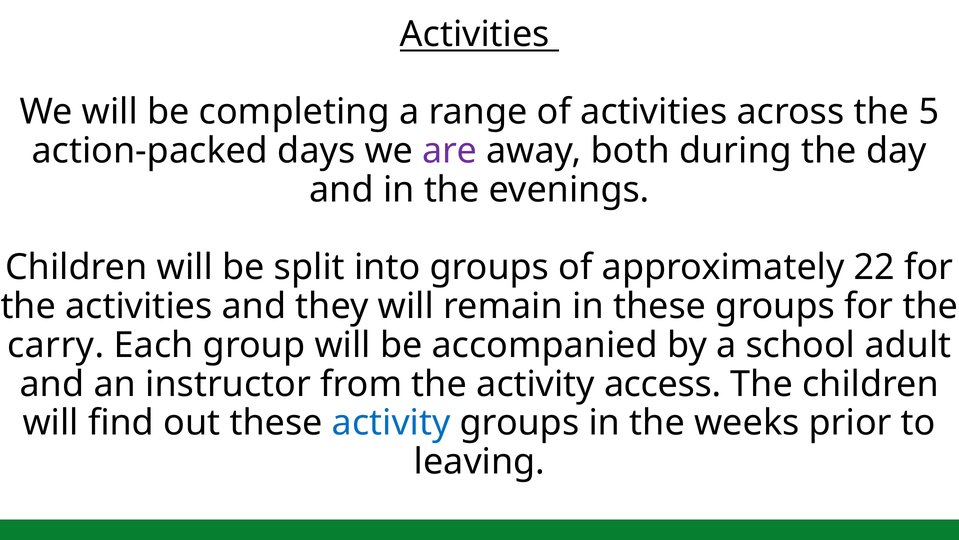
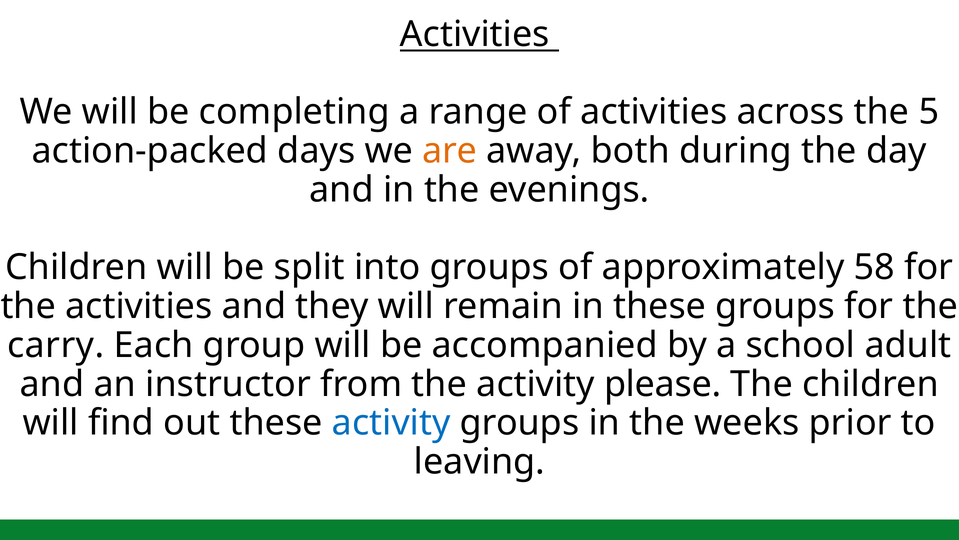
are colour: purple -> orange
22: 22 -> 58
access: access -> please
